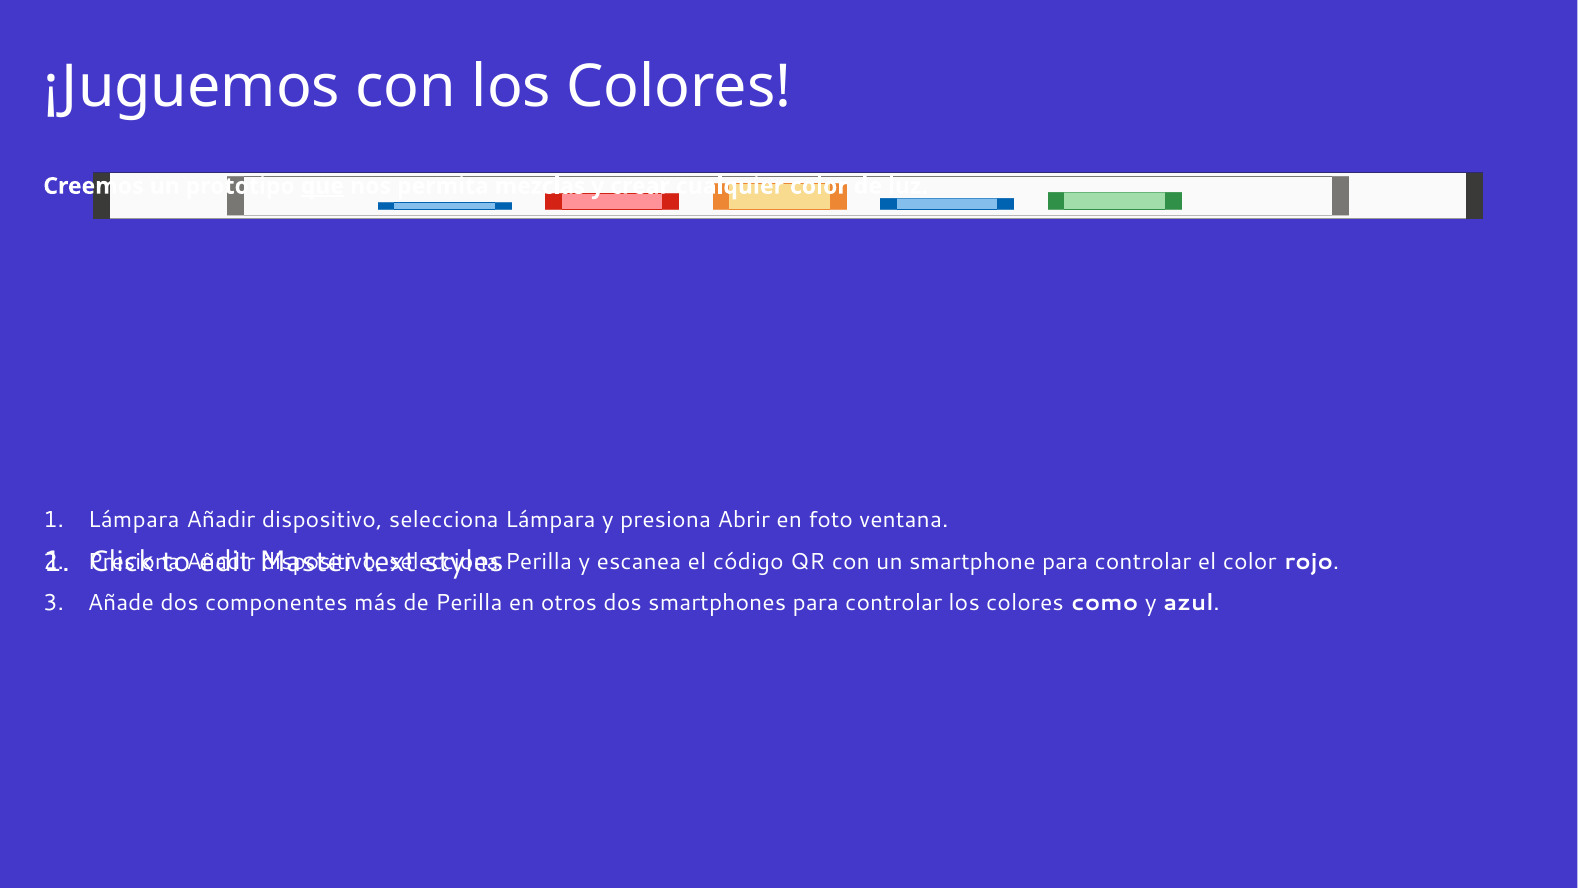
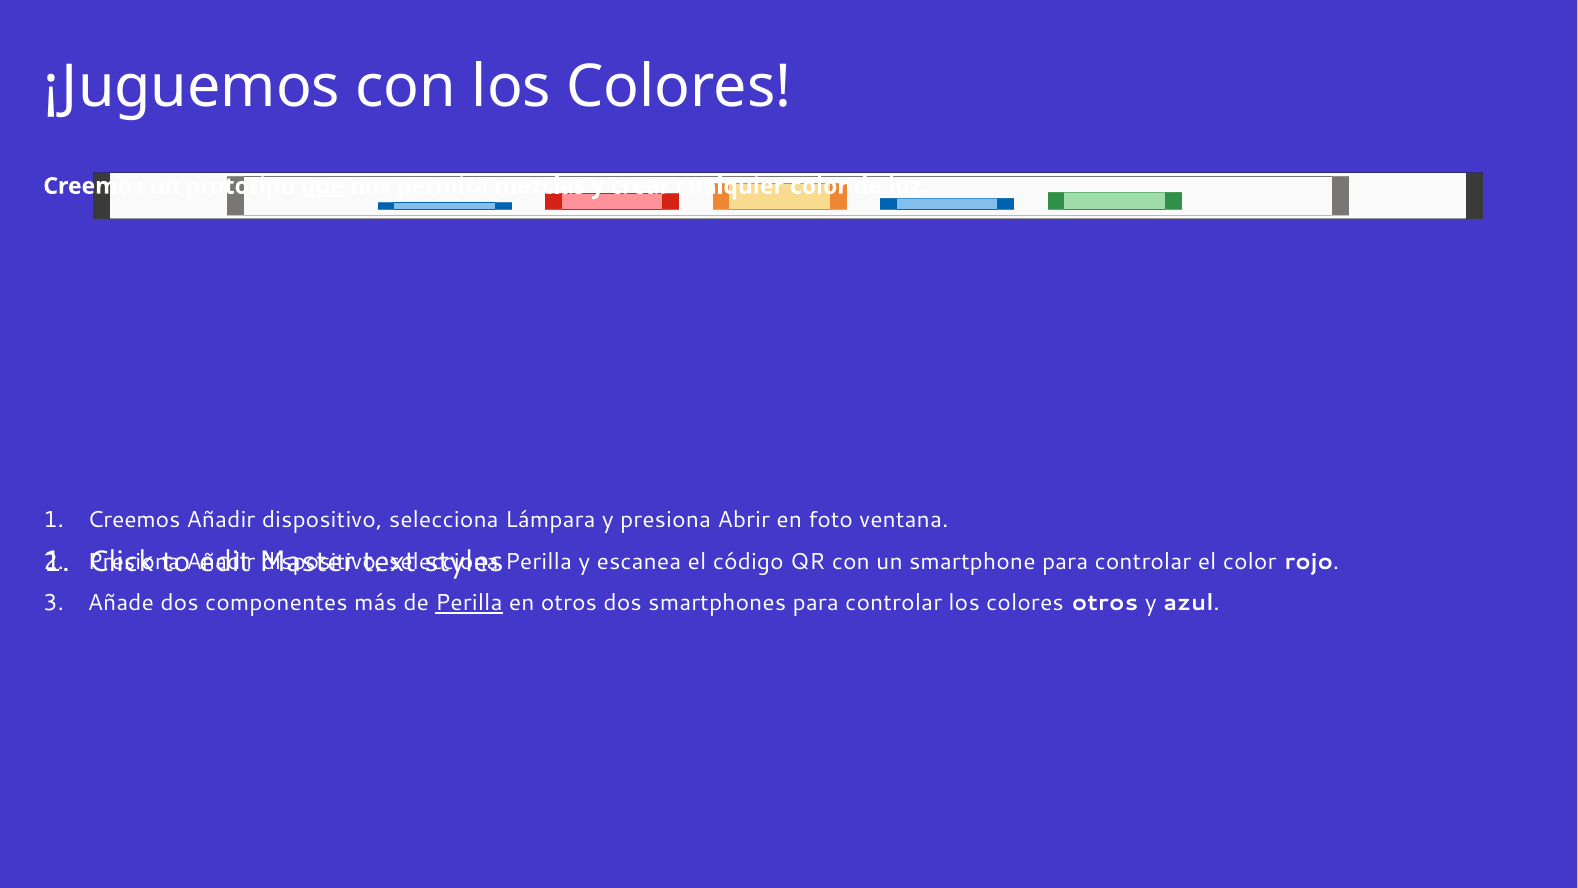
Lámpara at (134, 520): Lámpara -> Creemos
Perilla at (469, 603) underline: none -> present
colores como: como -> otros
